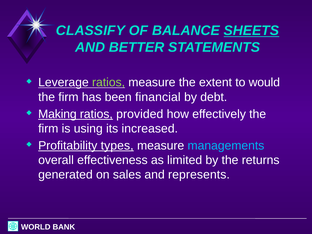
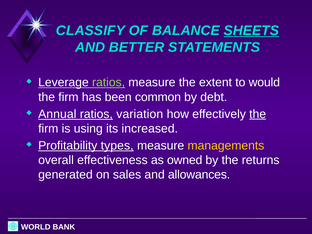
financial: financial -> common
Making: Making -> Annual
provided: provided -> variation
the at (258, 114) underline: none -> present
managements colour: light blue -> yellow
limited: limited -> owned
represents: represents -> allowances
